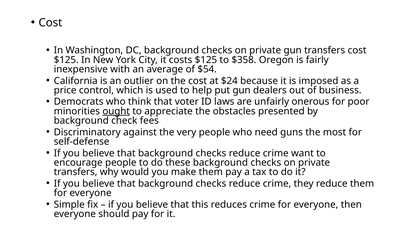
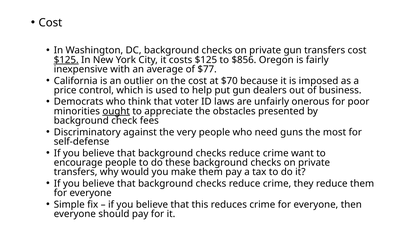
$125 at (66, 60) underline: none -> present
$358: $358 -> $856
$54: $54 -> $77
$24: $24 -> $70
